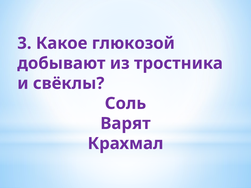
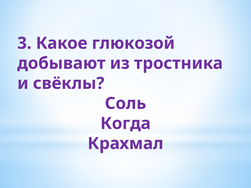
Варят: Варят -> Когда
